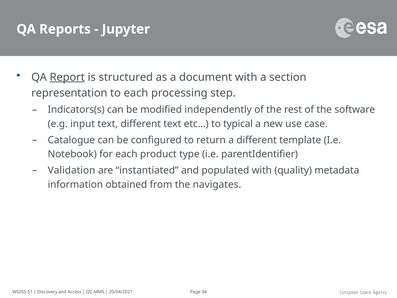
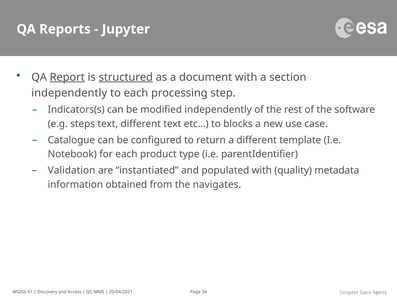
structured underline: none -> present
representation at (69, 93): representation -> independently
input: input -> steps
typical: typical -> blocks
